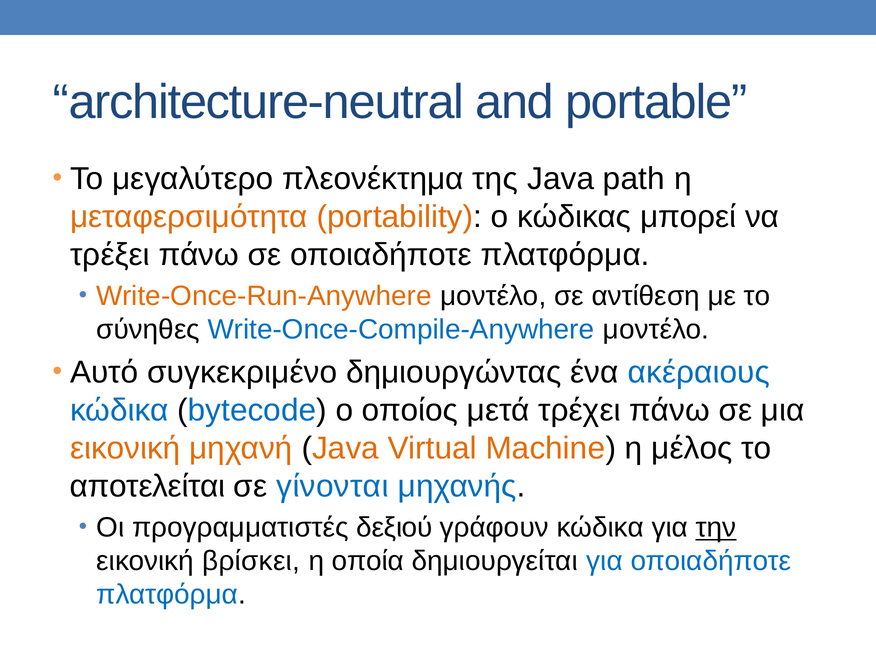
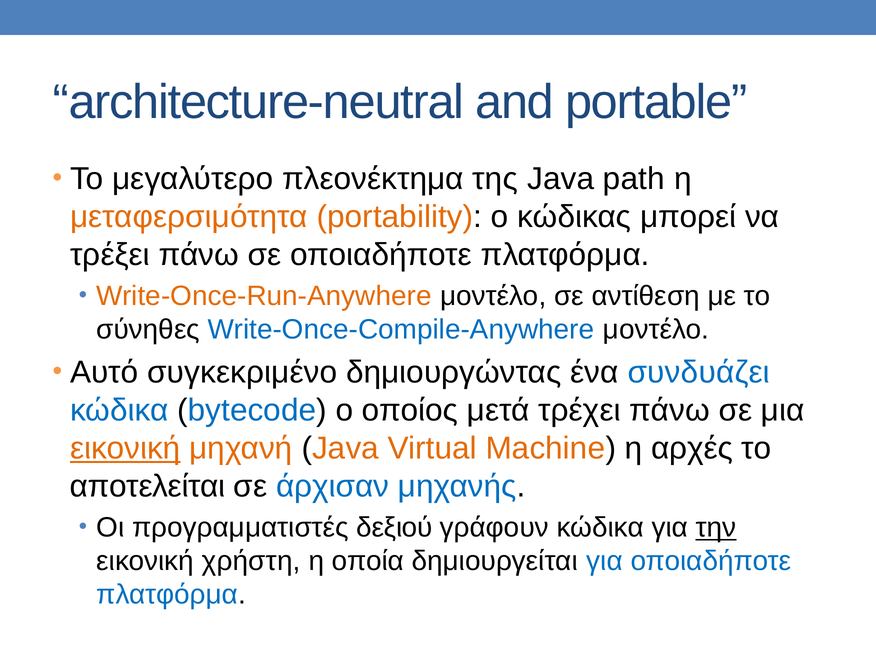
ακέραιους: ακέραιους -> συνδυάζει
εικονική at (125, 448) underline: none -> present
μέλος: μέλος -> αρχές
γίνονται: γίνονται -> άρχισαν
βρίσκει: βρίσκει -> χρήστη
